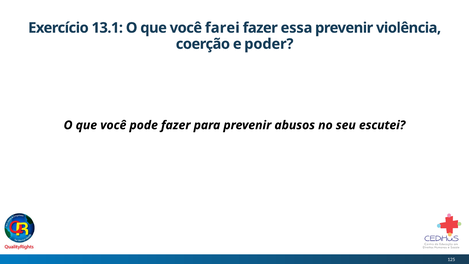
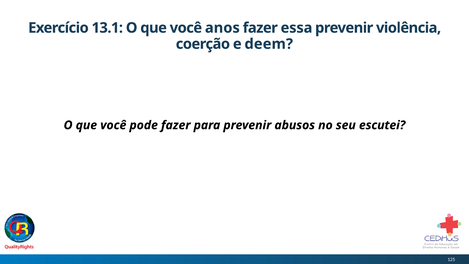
farei: farei -> anos
poder: poder -> deem
